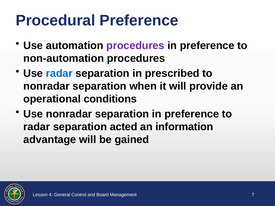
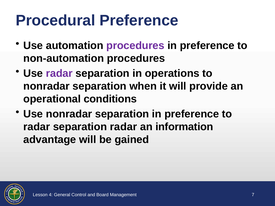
radar at (59, 73) colour: blue -> purple
prescribed: prescribed -> operations
separation acted: acted -> radar
